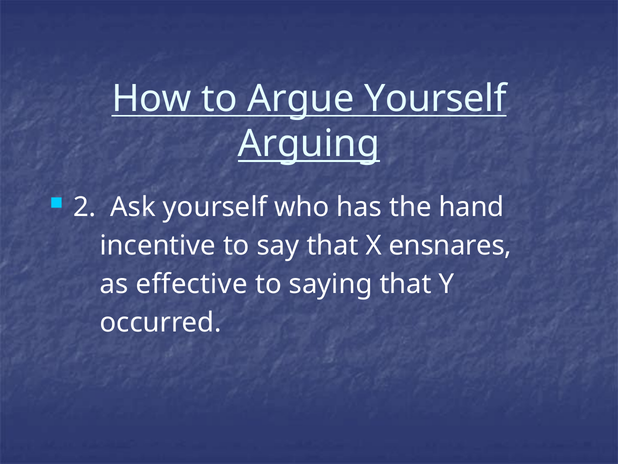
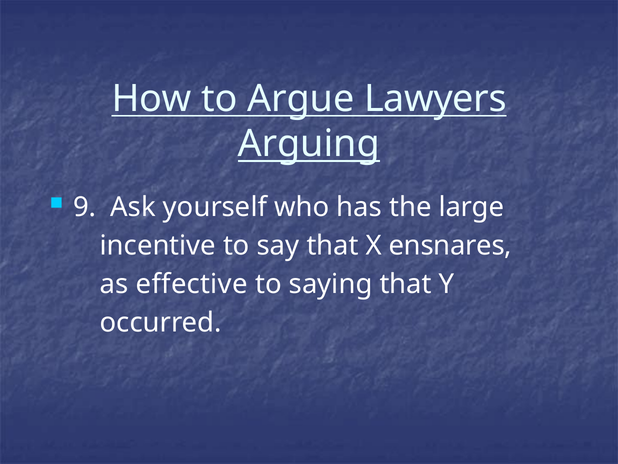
Argue Yourself: Yourself -> Lawyers
2: 2 -> 9
hand: hand -> large
